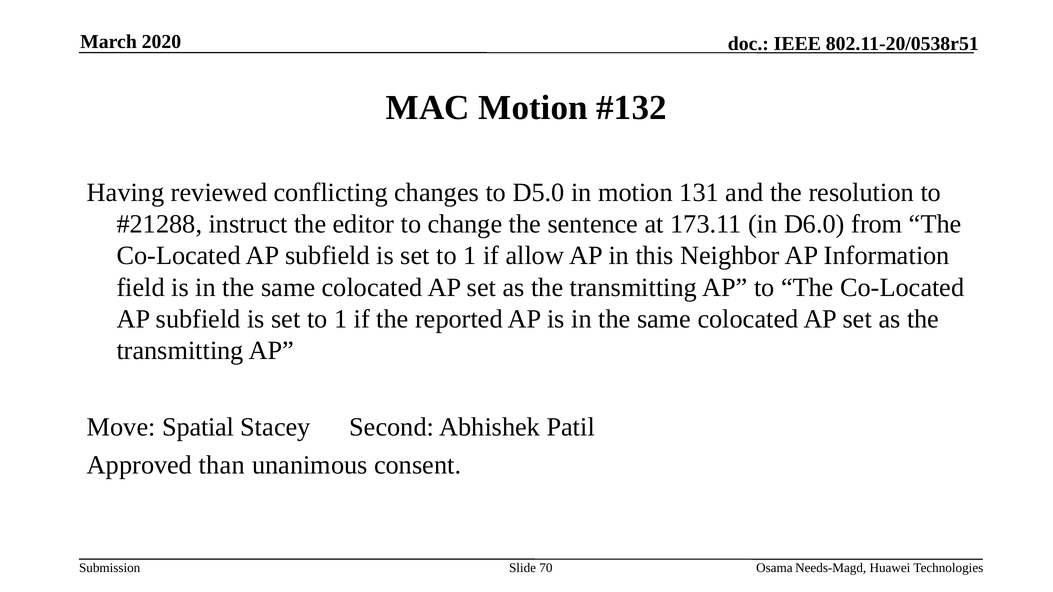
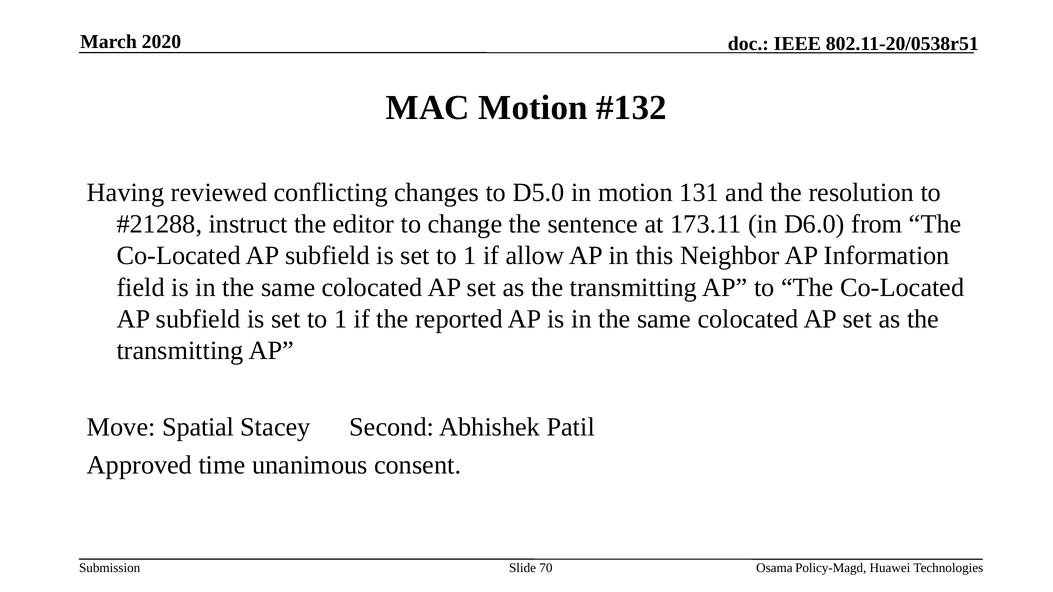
than: than -> time
Needs-Magd: Needs-Magd -> Policy-Magd
